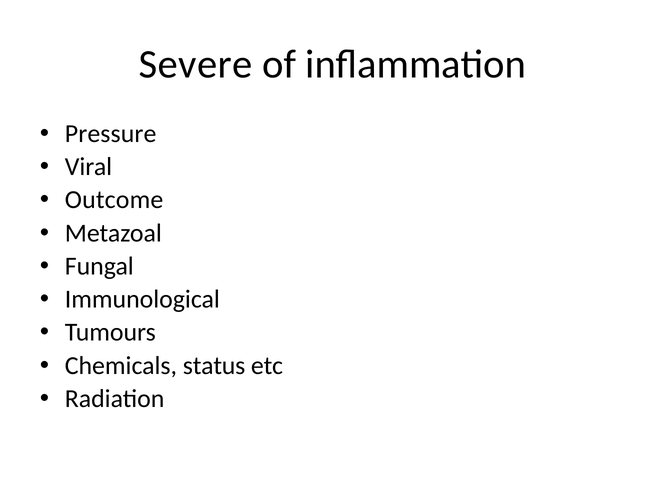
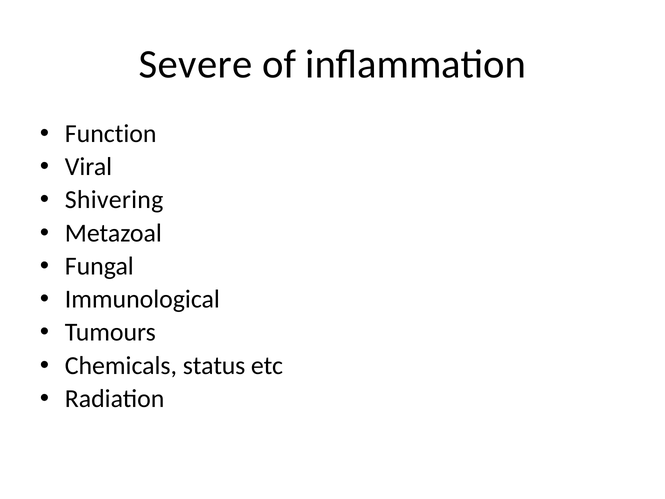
Pressure: Pressure -> Function
Outcome: Outcome -> Shivering
